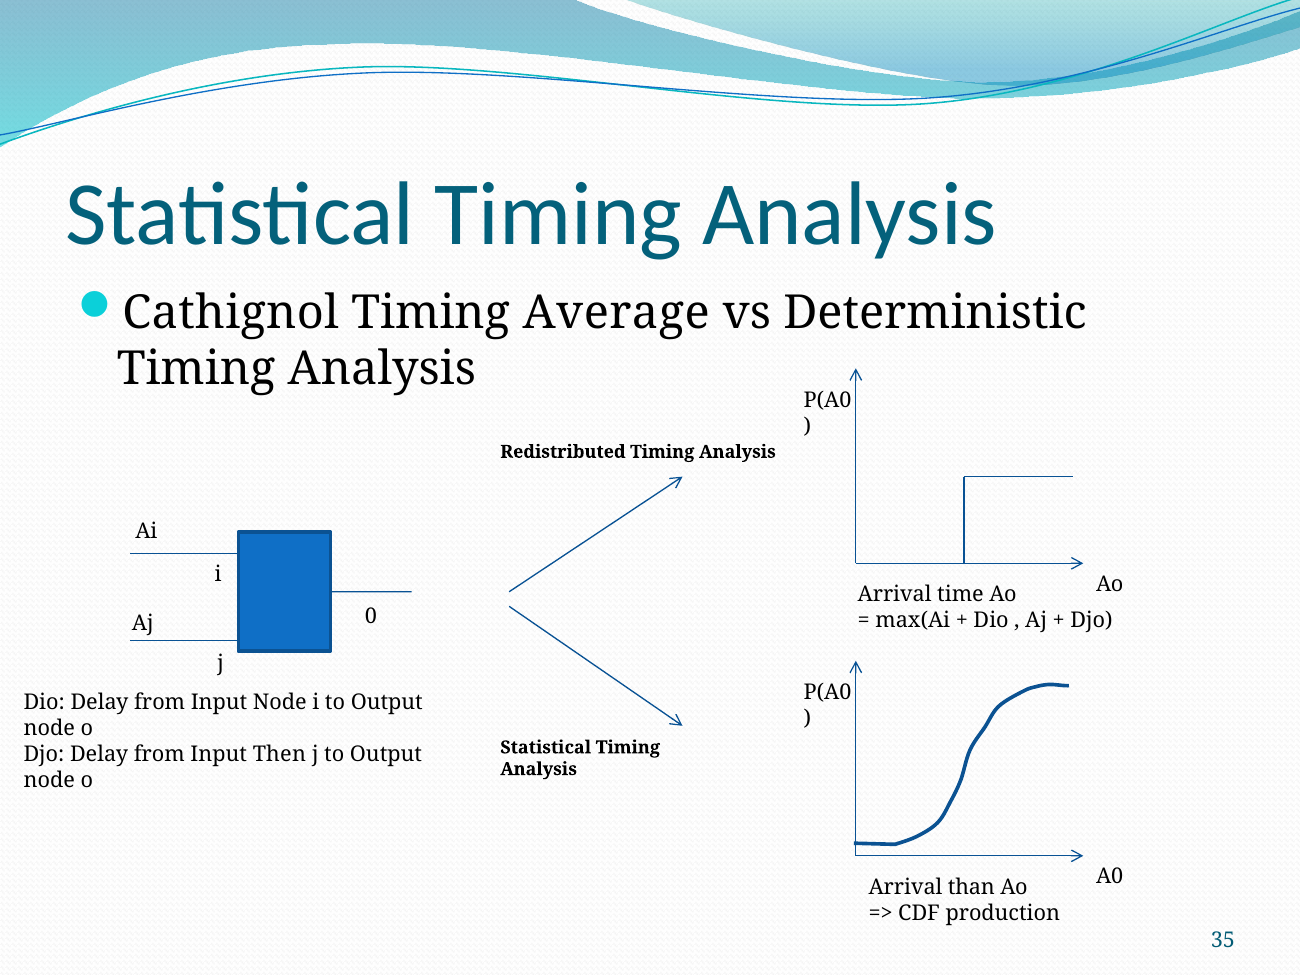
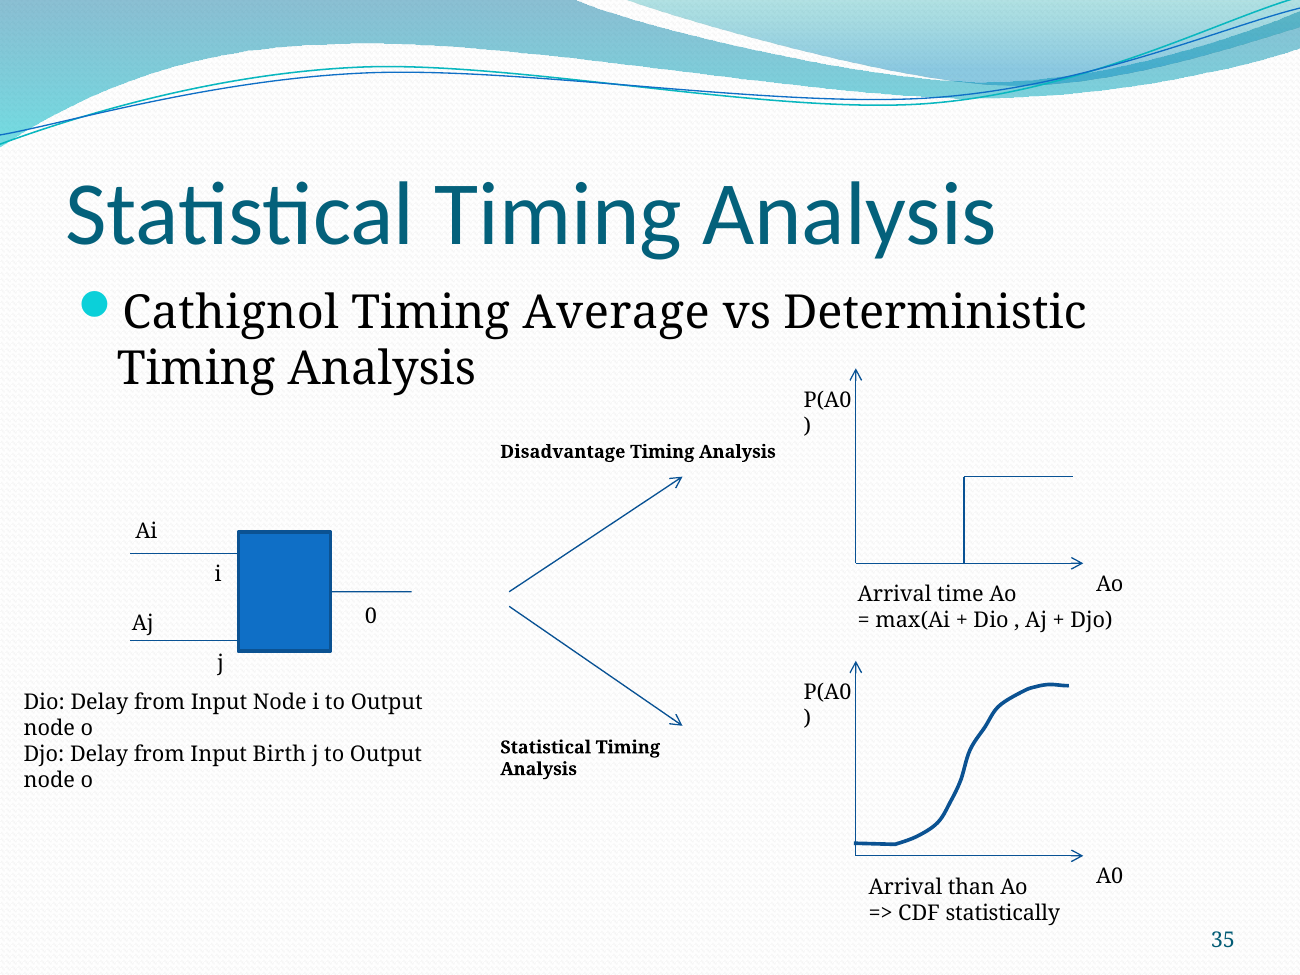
Redistributed: Redistributed -> Disadvantage
Then: Then -> Birth
production: production -> statistically
